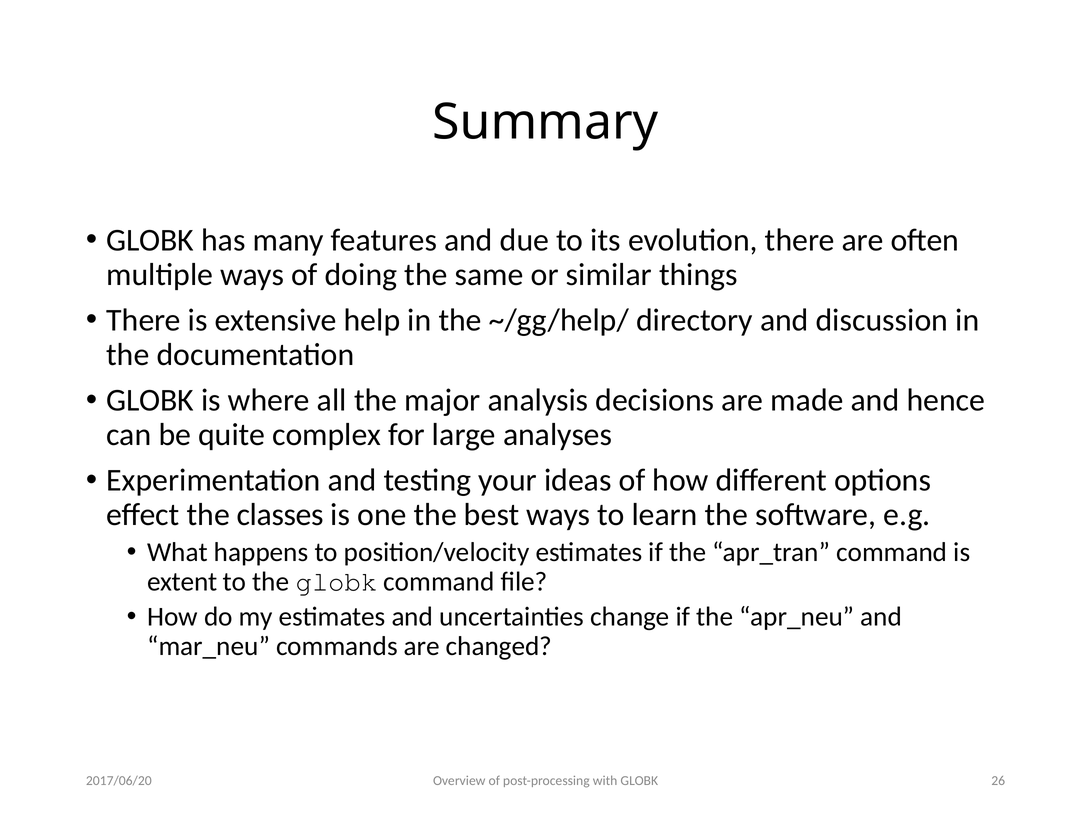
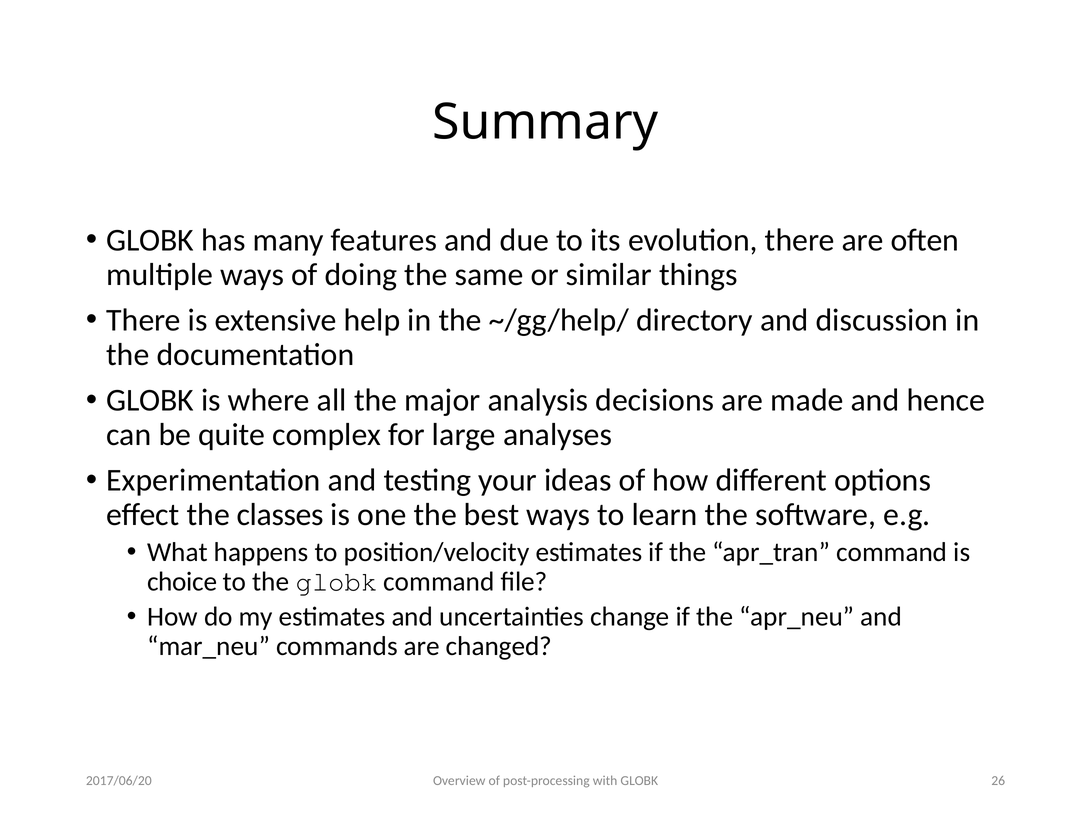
extent: extent -> choice
